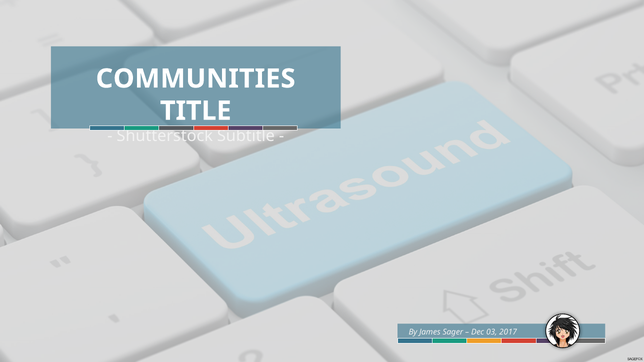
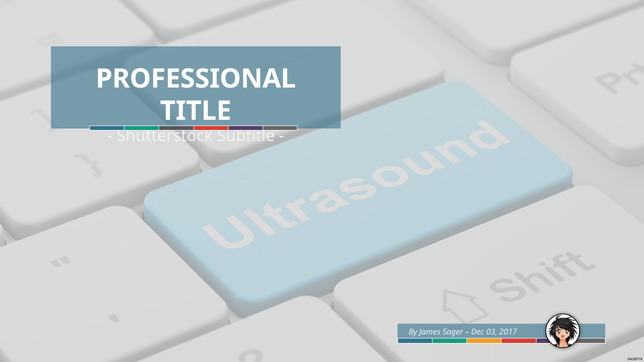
COMMUNITIES: COMMUNITIES -> PROFESSIONAL
